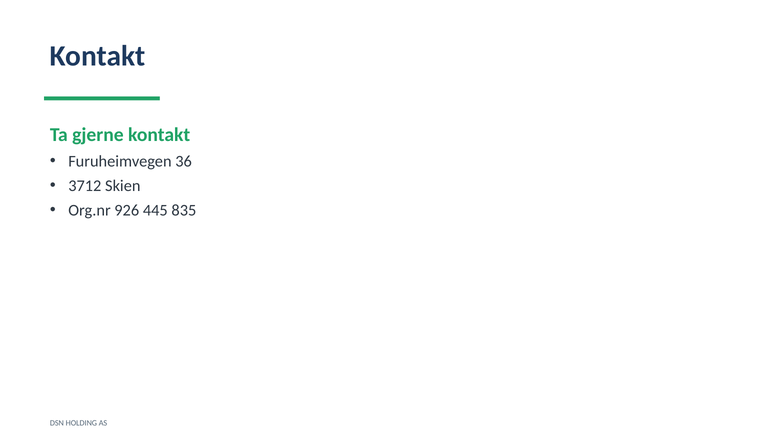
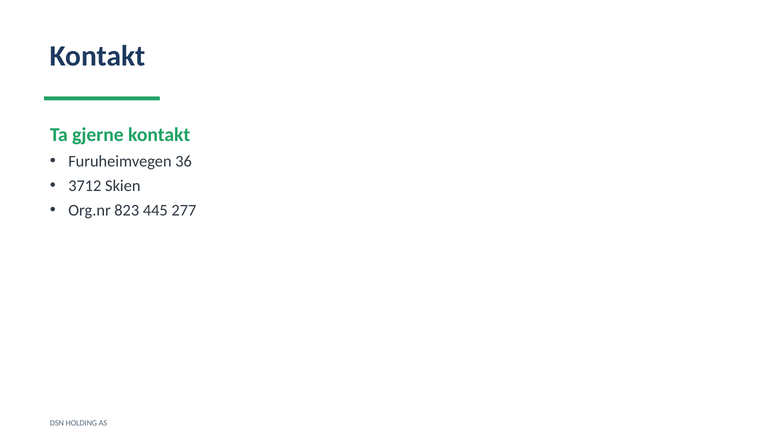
926: 926 -> 823
835: 835 -> 277
